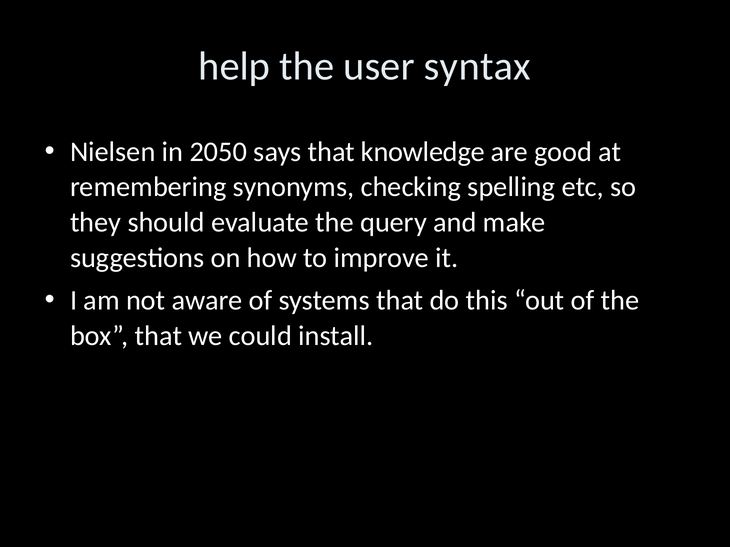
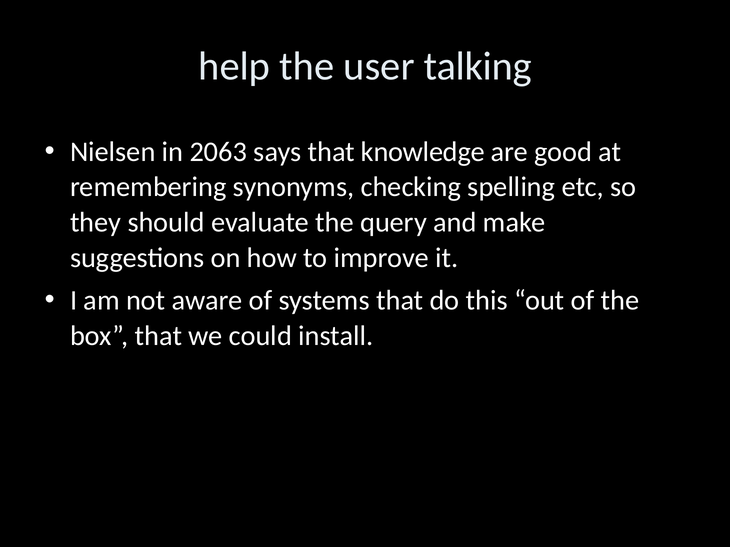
syntax: syntax -> talking
2050: 2050 -> 2063
